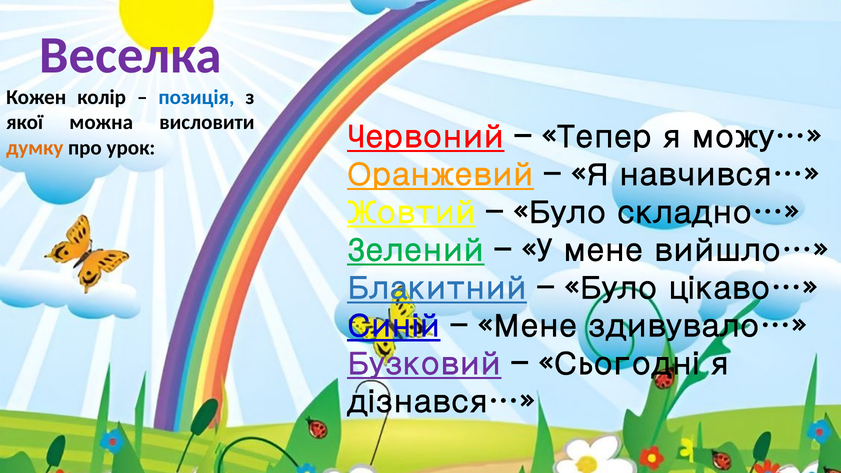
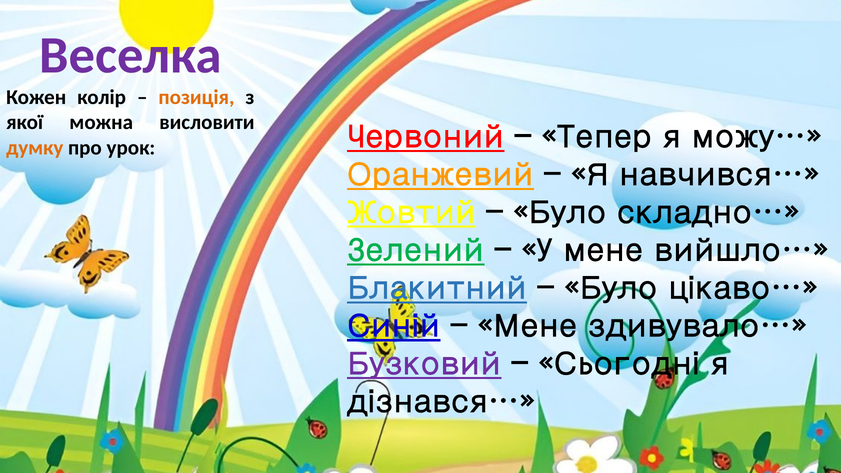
позиція colour: blue -> orange
